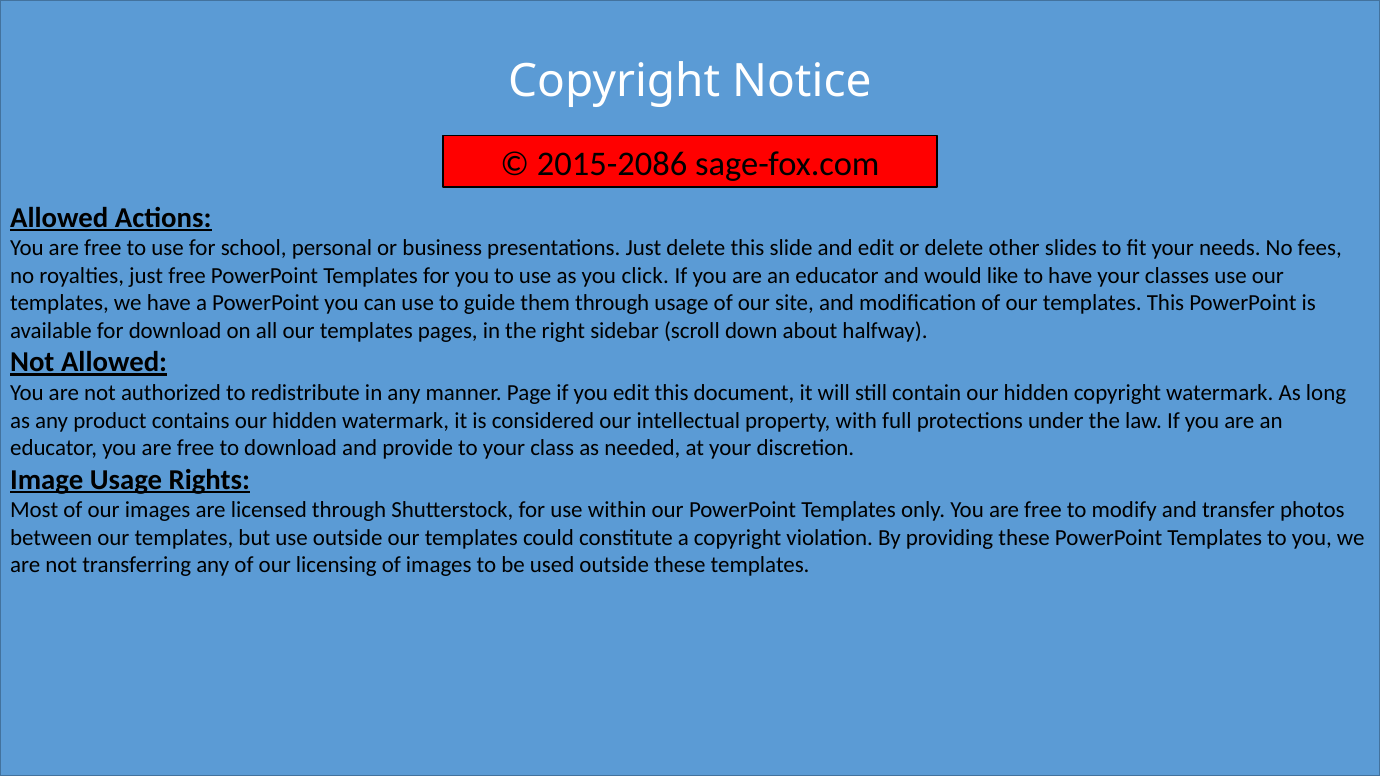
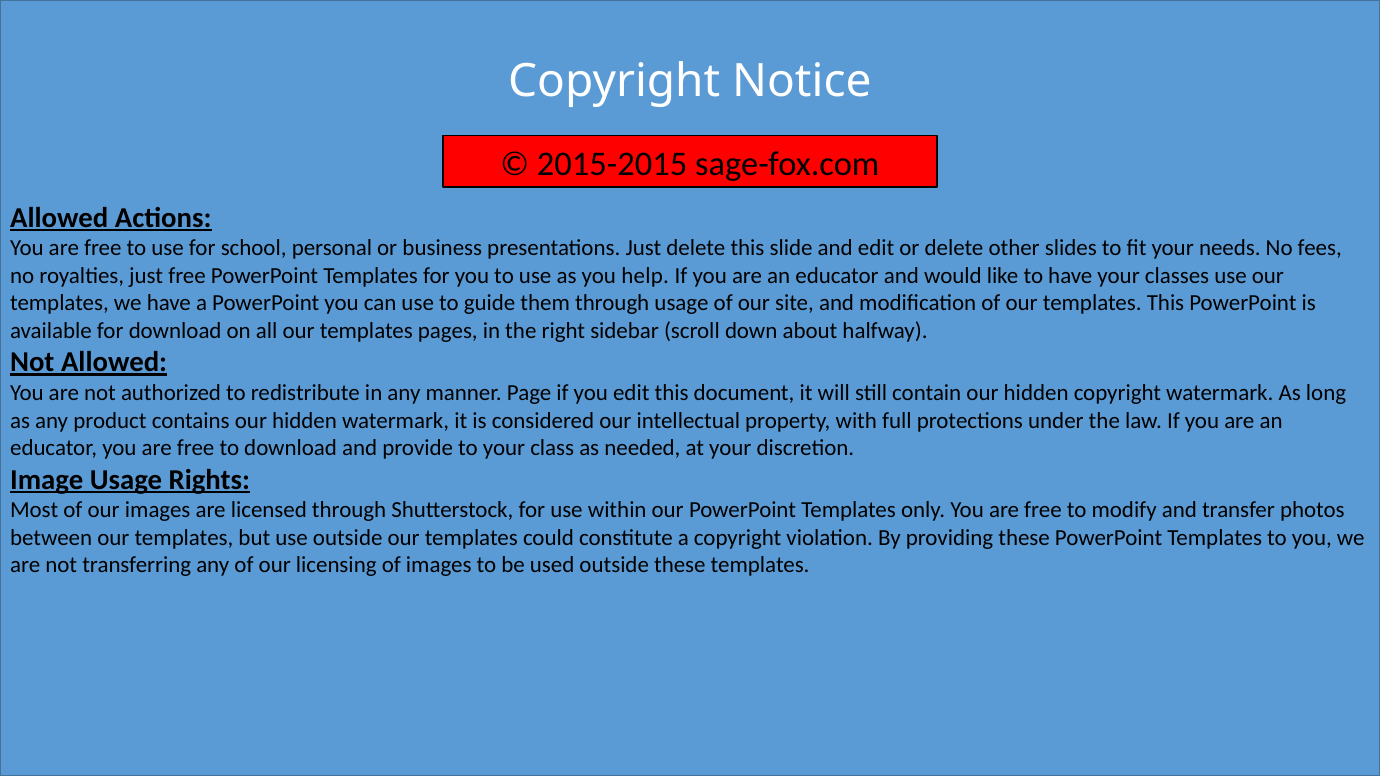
2015-2086: 2015-2086 -> 2015-2015
click: click -> help
